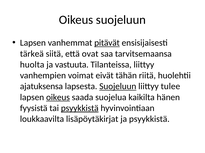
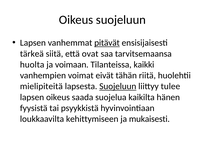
vastuuta: vastuuta -> voimaan
Tilanteissa liittyy: liittyy -> kaikki
ajatuksensa: ajatuksensa -> mielipiteitä
oikeus at (58, 98) underline: present -> none
psyykkistä at (80, 109) underline: present -> none
lisäpöytäkirjat: lisäpöytäkirjat -> kehittymiseen
ja psyykkistä: psyykkistä -> mukaisesti
